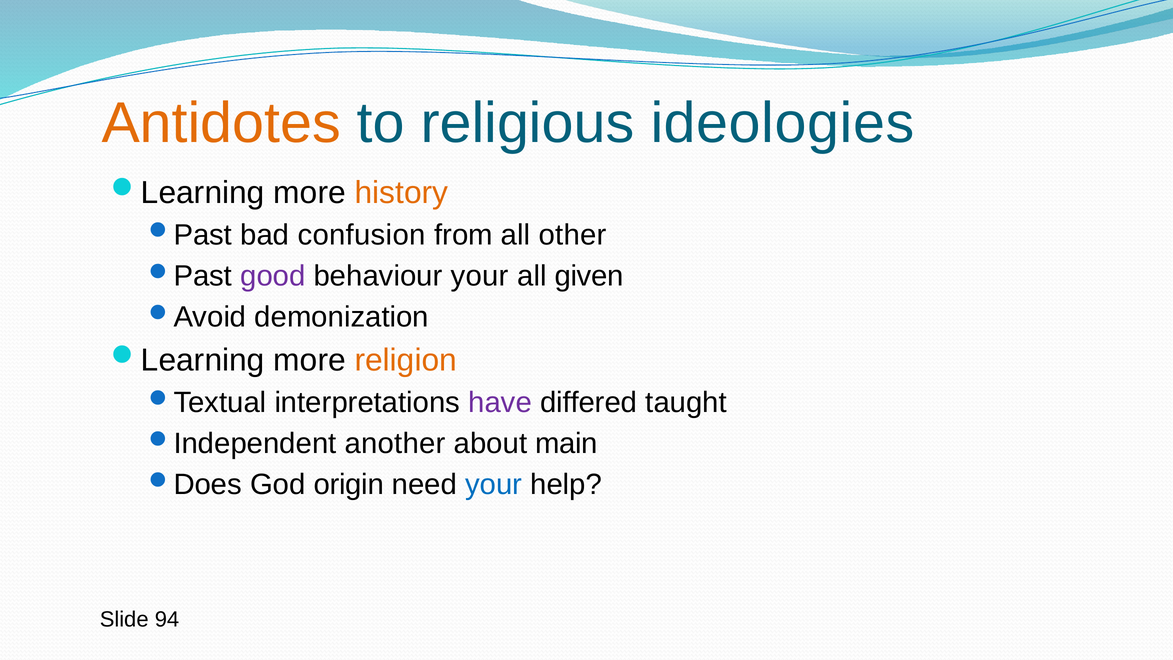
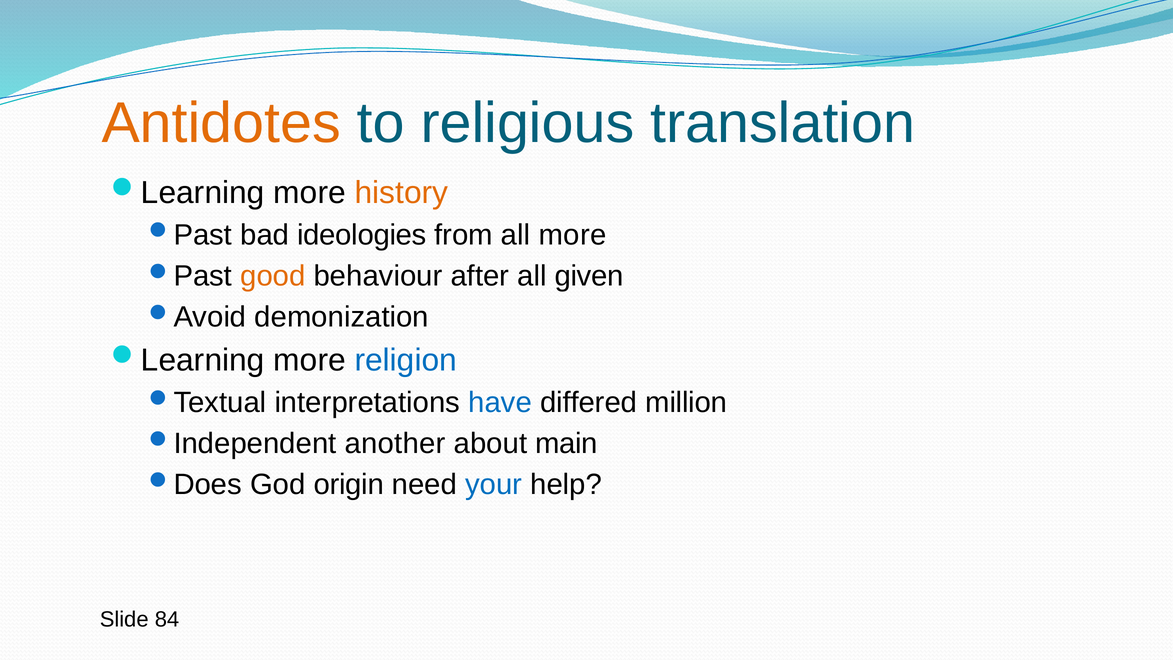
ideologies: ideologies -> translation
confusion: confusion -> ideologies
all other: other -> more
good colour: purple -> orange
behaviour your: your -> after
religion colour: orange -> blue
have colour: purple -> blue
taught: taught -> million
94: 94 -> 84
